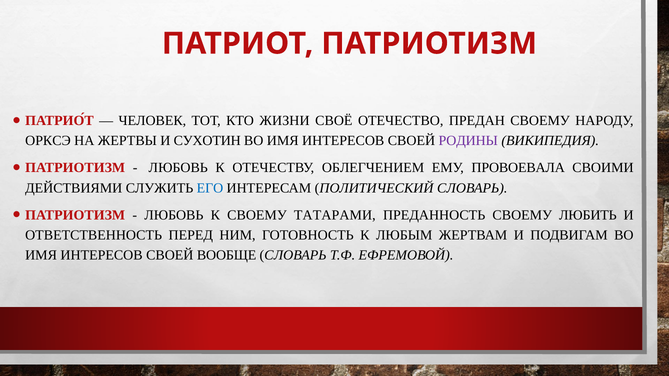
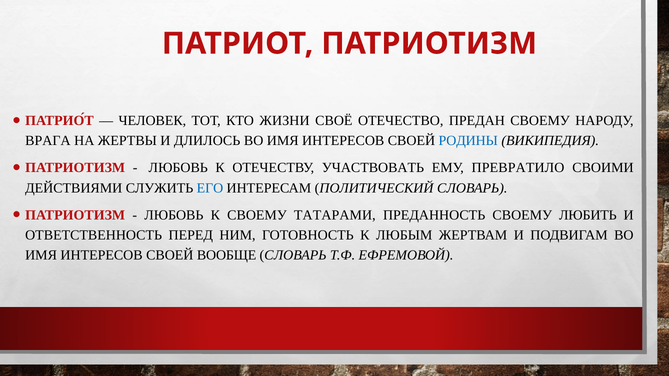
ОРКСЭ: ОРКСЭ -> ВРАГА
СУХОТИН: СУХОТИН -> ДЛИЛОСЬ
РОДИНЫ colour: purple -> blue
ОБЛЕГЧЕНИЕМ: ОБЛЕГЧЕНИЕМ -> УЧАСТВОВАТЬ
ПРОВОЕВАЛА: ПРОВОЕВАЛА -> ПРЕВРАТИЛО
